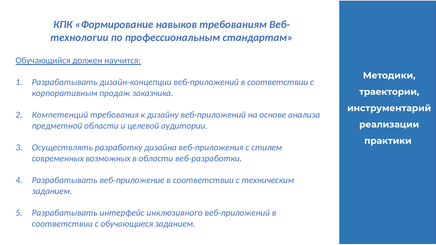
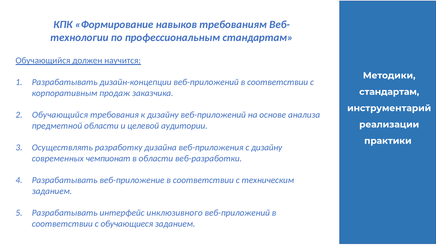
траектории at (389, 92): траектории -> стандартам
Компетенций at (60, 115): Компетенций -> Обучающийся
с стилем: стилем -> дизайну
возможных: возможных -> чемпионат
